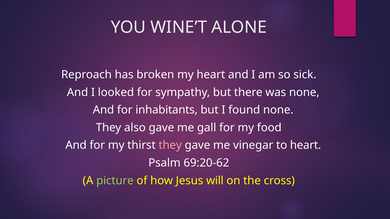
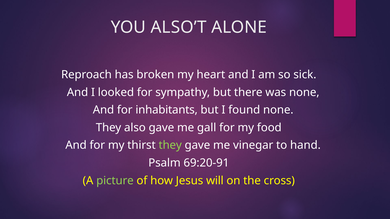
WINE’T: WINE’T -> ALSO’T
they at (170, 145) colour: pink -> light green
to heart: heart -> hand
69:20-62: 69:20-62 -> 69:20-91
